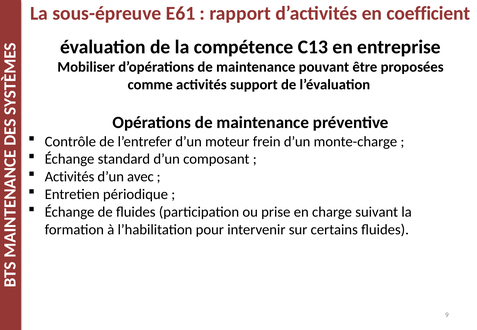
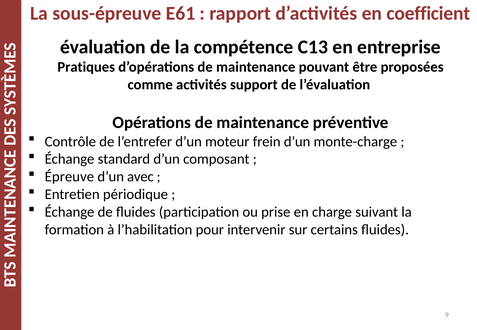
Mobiliser: Mobiliser -> Pratiques
Activités at (70, 177): Activités -> Épreuve
